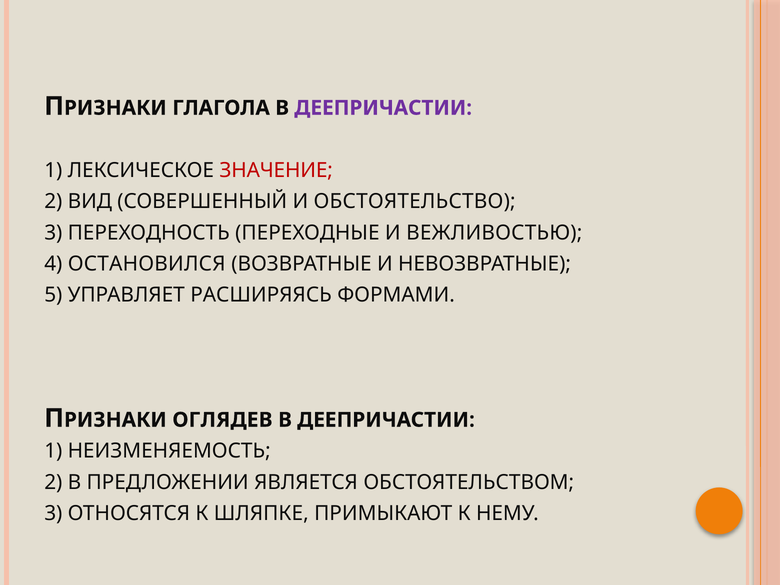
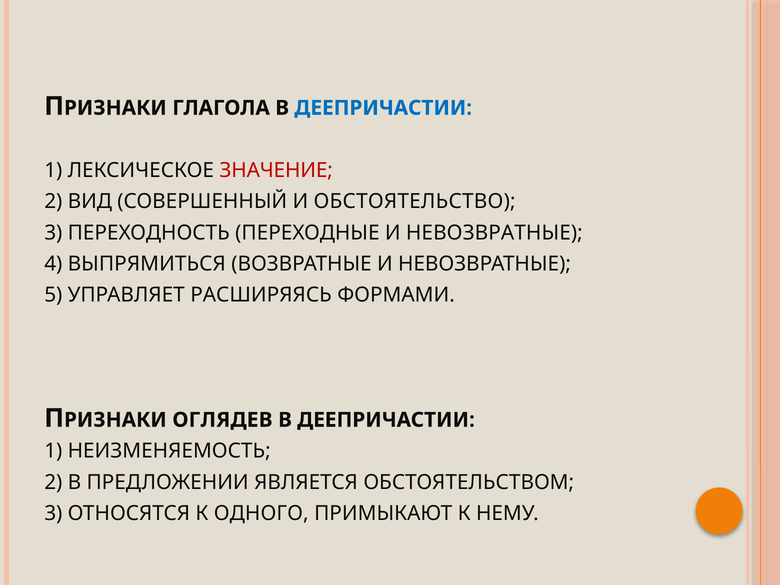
ДЕЕПРИЧАСТИИ at (383, 108) colour: purple -> blue
ПЕРЕХОДНЫЕ И ВЕЖЛИВОСТЬЮ: ВЕЖЛИВОСТЬЮ -> НЕВОЗВРАТНЫЕ
ОСТАНОВИЛСЯ: ОСТАНОВИЛСЯ -> ВЫПРЯМИТЬСЯ
ШЛЯПКЕ: ШЛЯПКЕ -> ОДНОГО
